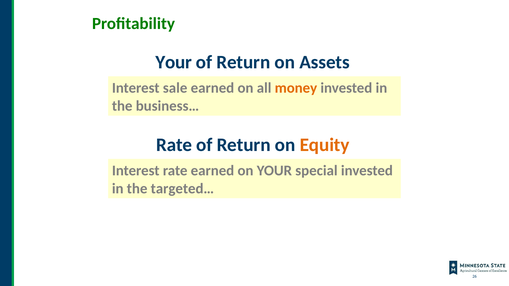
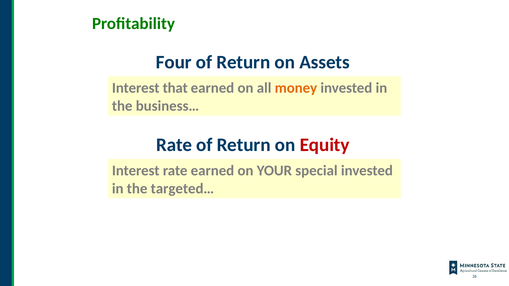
Your at (174, 62): Your -> Four
sale: sale -> that
Equity colour: orange -> red
